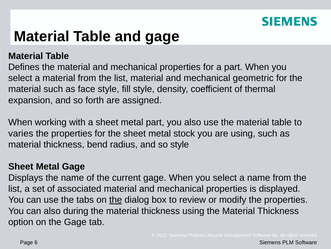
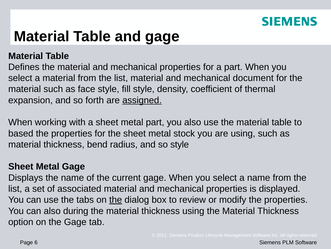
geometric: geometric -> document
assigned underline: none -> present
varies: varies -> based
